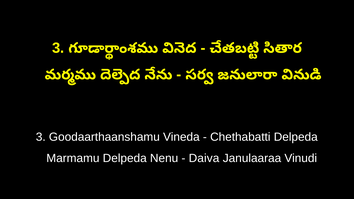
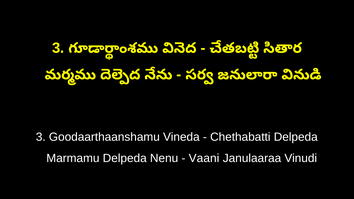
Daiva: Daiva -> Vaani
